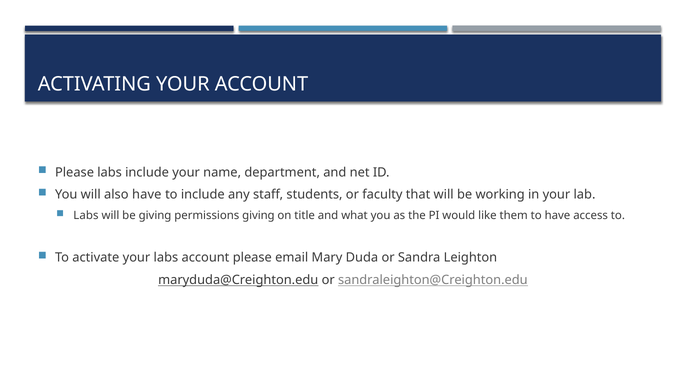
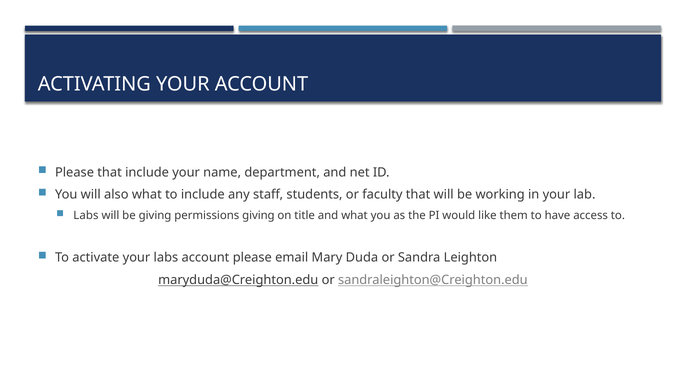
Please labs: labs -> that
also have: have -> what
